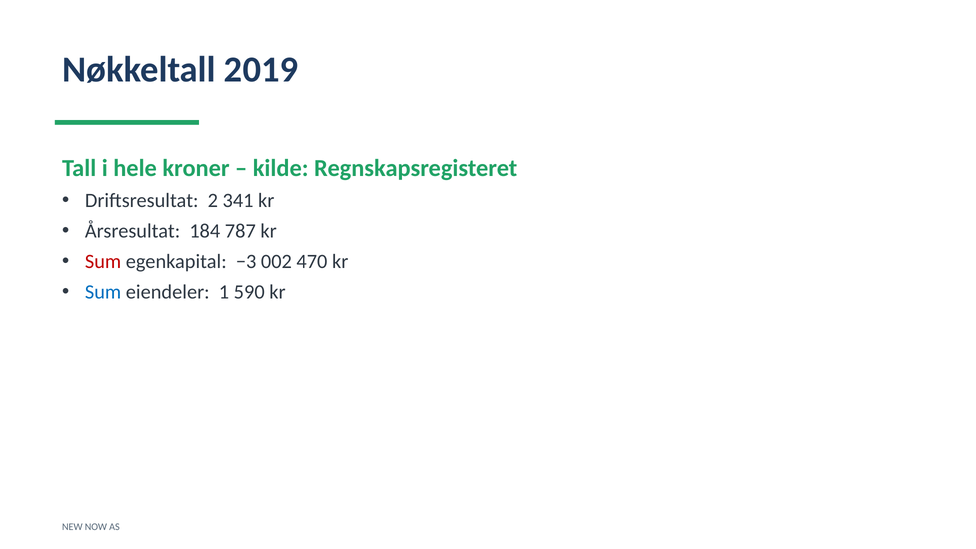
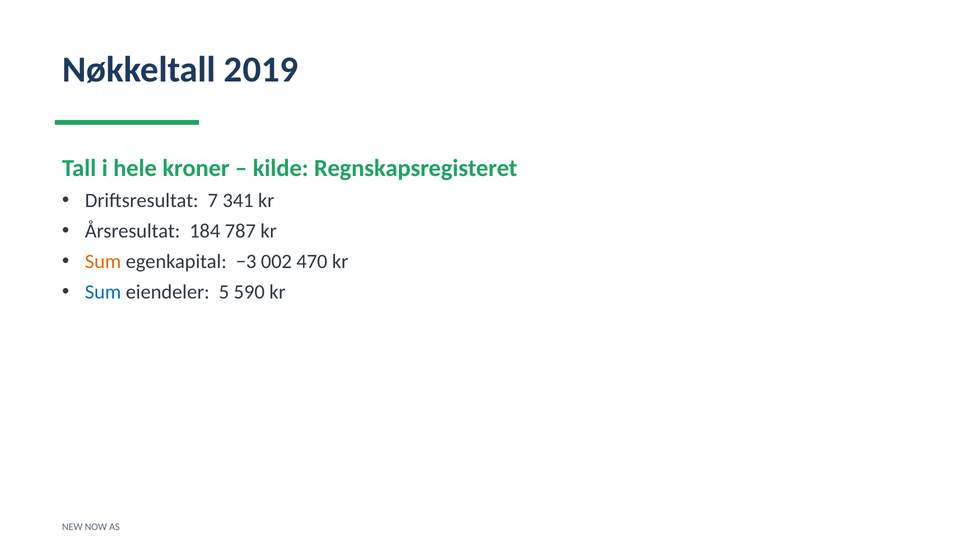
2: 2 -> 7
Sum at (103, 262) colour: red -> orange
1: 1 -> 5
